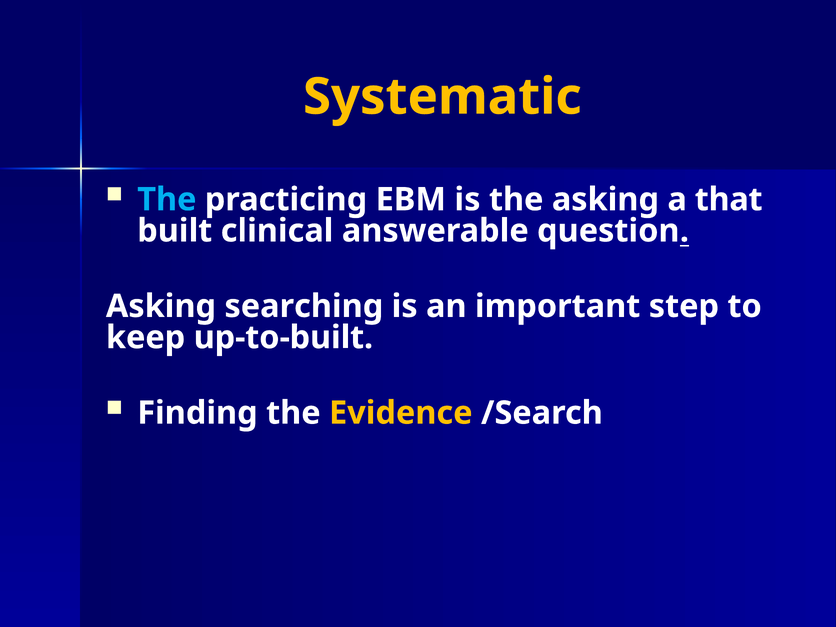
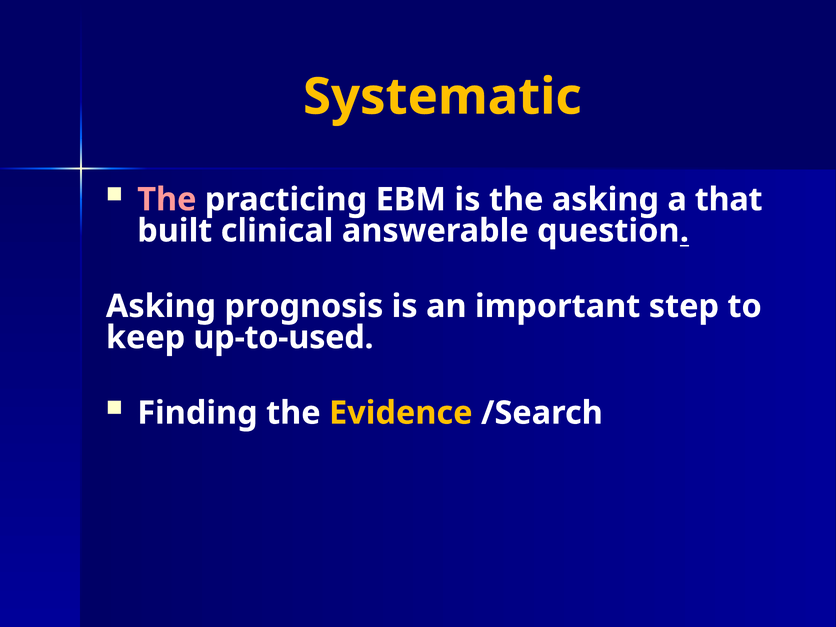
The at (167, 200) colour: light blue -> pink
searching: searching -> prognosis
up-to-built: up-to-built -> up-to-used
